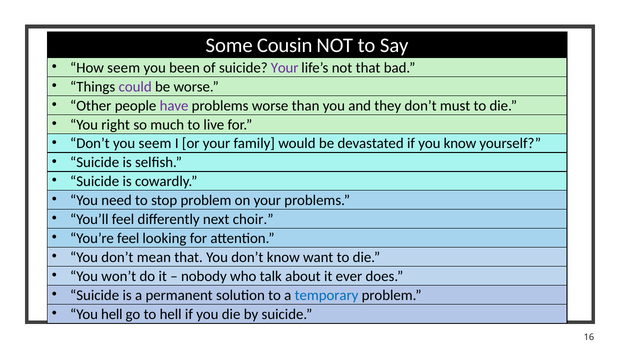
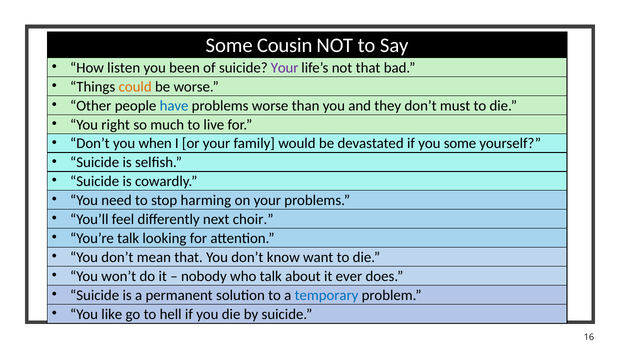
How seem: seem -> listen
could colour: purple -> orange
have colour: purple -> blue
you seem: seem -> when
you know: know -> some
stop problem: problem -> harming
You’re feel: feel -> talk
You hell: hell -> like
